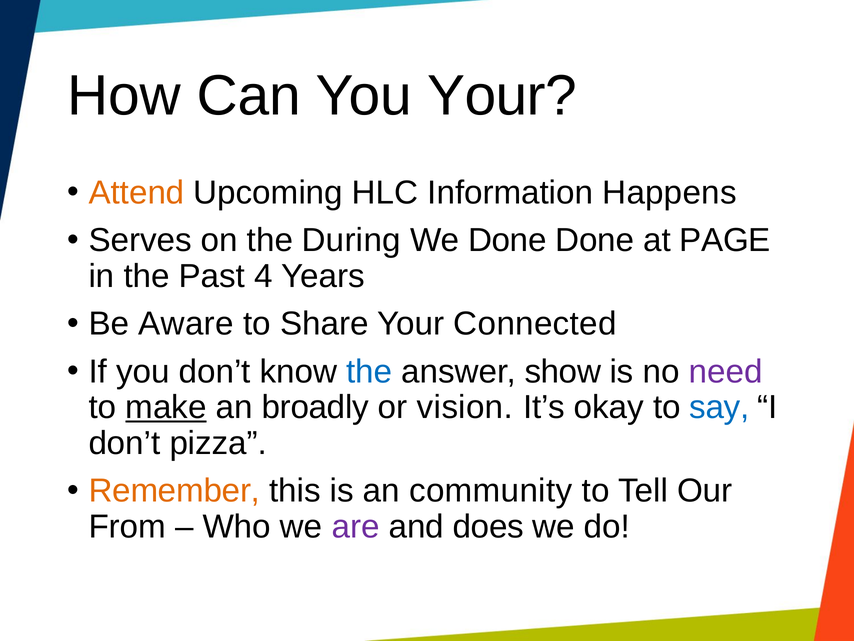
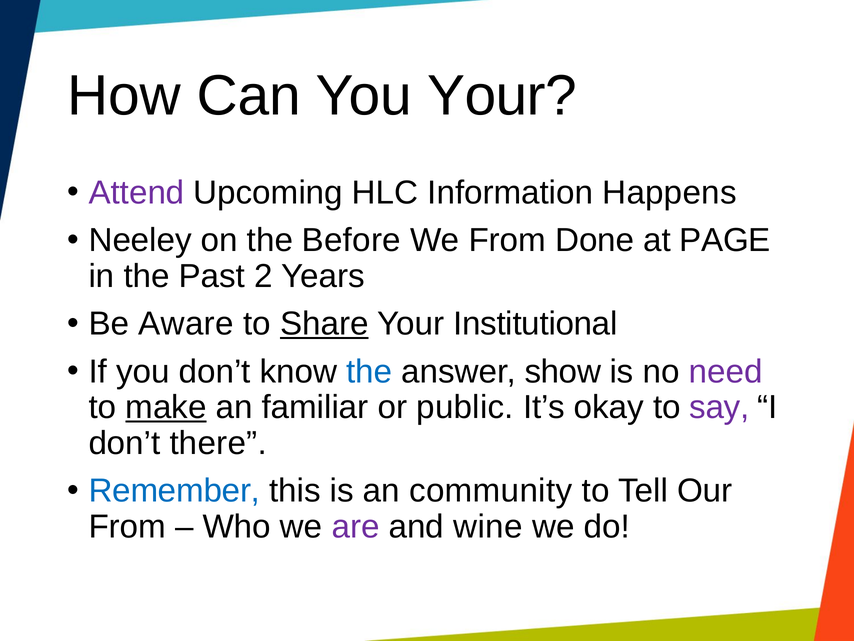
Attend colour: orange -> purple
Serves: Serves -> Neeley
During: During -> Before
We Done: Done -> From
4: 4 -> 2
Share underline: none -> present
Connected: Connected -> Institutional
broadly: broadly -> familiar
vision: vision -> public
say colour: blue -> purple
pizza: pizza -> there
Remember colour: orange -> blue
does: does -> wine
